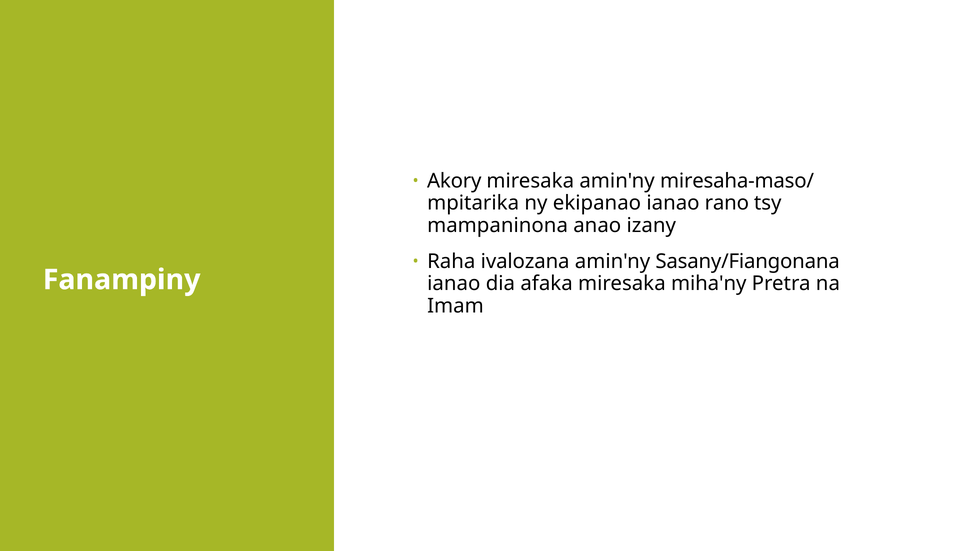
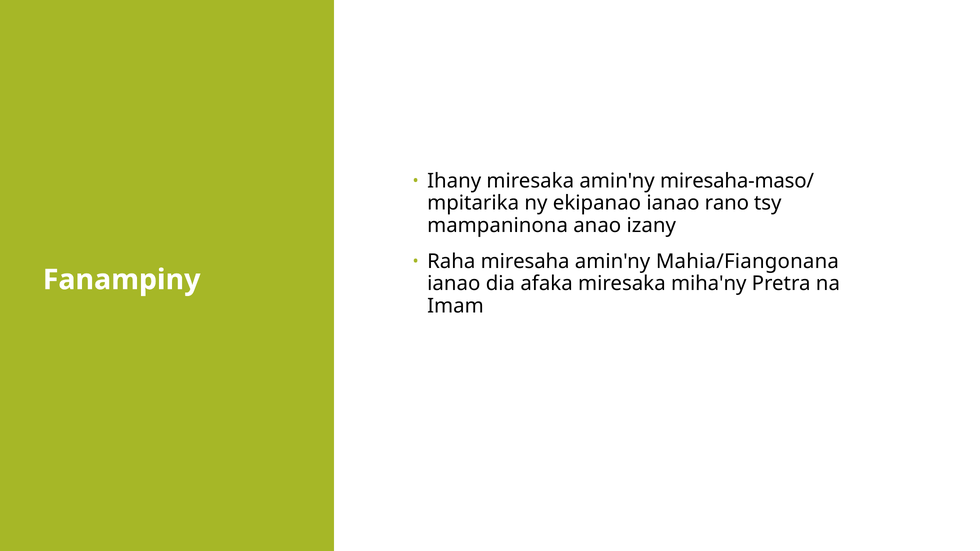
Akory: Akory -> Ihany
ivalozana: ivalozana -> miresaha
Sasany/Fiangonana: Sasany/Fiangonana -> Mahia/Fiangonana
